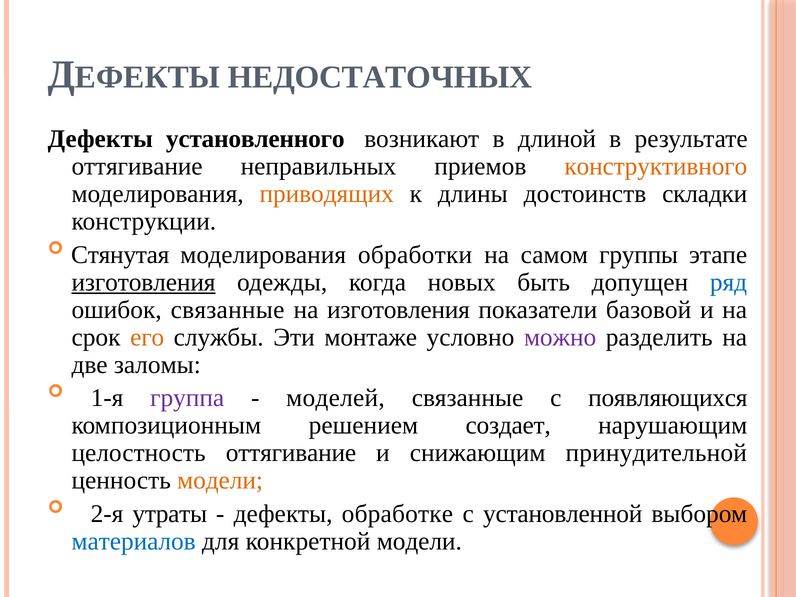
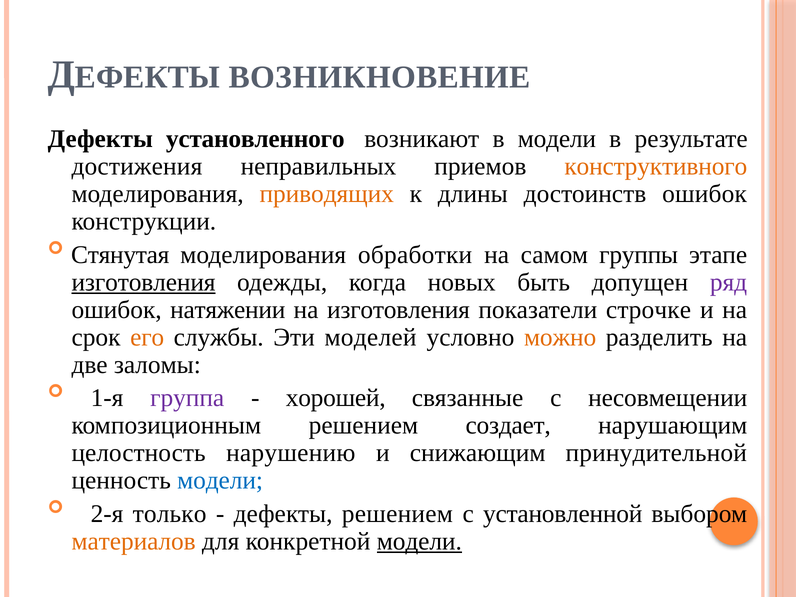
НЕДОСТАТОЧНЫХ: НЕДОСТАТОЧНЫХ -> ВОЗНИКНОВЕНИЕ
в длиной: длиной -> модели
оттягивание at (137, 167): оттягивание -> достижения
достоинств складки: складки -> ошибок
ряд colour: blue -> purple
ошибок связанные: связанные -> натяжении
базовой: базовой -> строчке
монтаже: монтаже -> моделей
можно colour: purple -> orange
моделей: моделей -> хорошей
появляющихся: появляющихся -> несовмещении
целостность оттягивание: оттягивание -> нарушению
модели at (220, 480) colour: orange -> blue
утраты: утраты -> только
дефекты обработке: обработке -> решением
материалов colour: blue -> orange
модели at (419, 541) underline: none -> present
